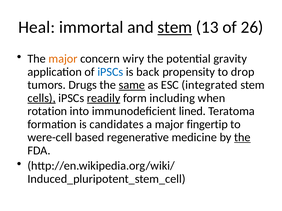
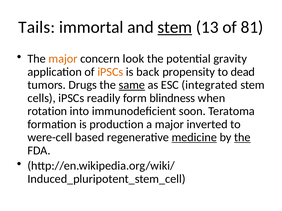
Heal: Heal -> Tails
26: 26 -> 81
wiry: wiry -> look
iPSCs at (110, 72) colour: blue -> orange
drop: drop -> dead
cells underline: present -> none
readily underline: present -> none
including: including -> blindness
lined: lined -> soon
candidates: candidates -> production
fingertip: fingertip -> inverted
medicine underline: none -> present
